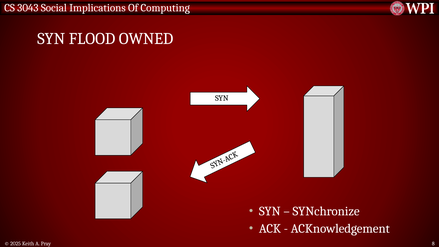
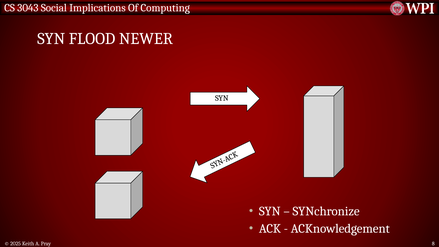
OWNED: OWNED -> NEWER
